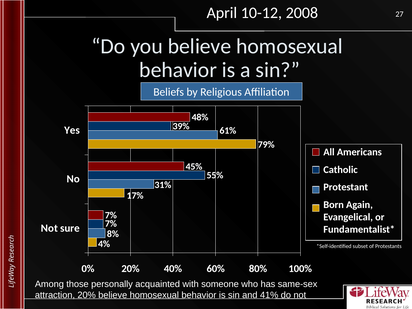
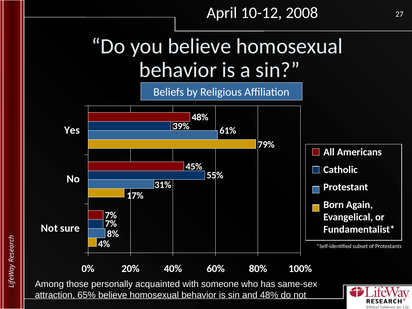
attraction 20%: 20% -> 65%
and 41%: 41% -> 48%
